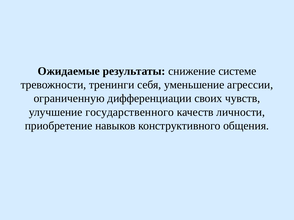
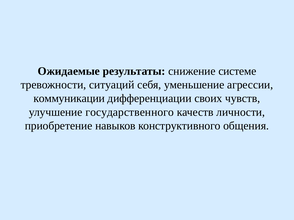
тренинги: тренинги -> ситуаций
ограниченную: ограниченную -> коммуникации
